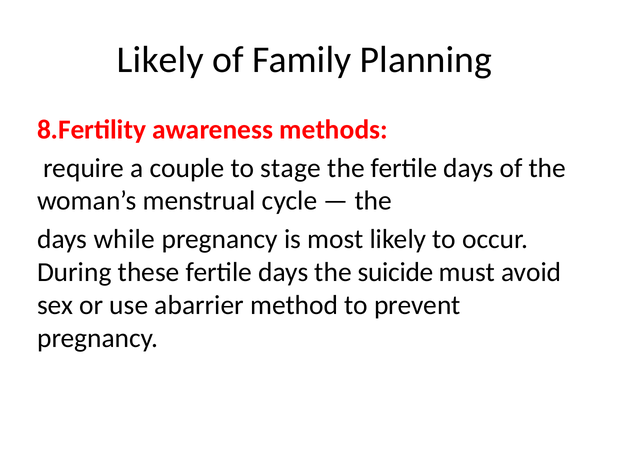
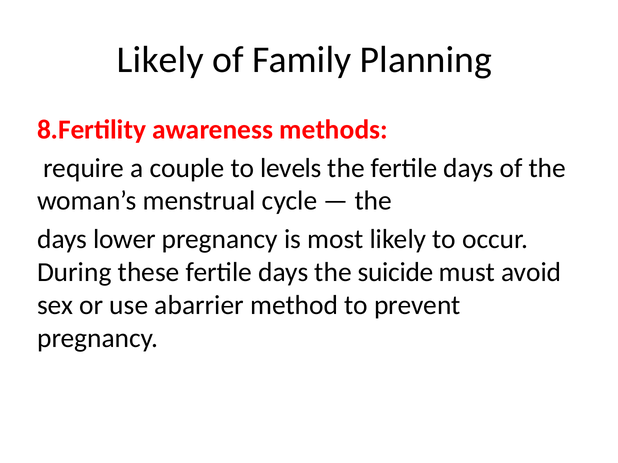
stage: stage -> levels
while: while -> lower
